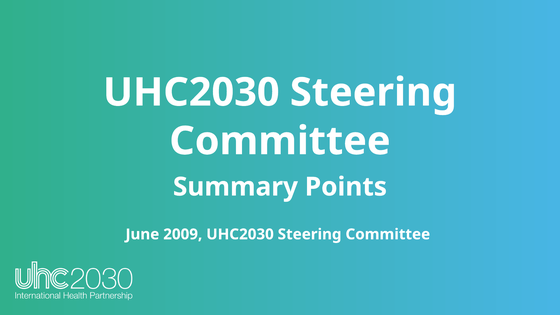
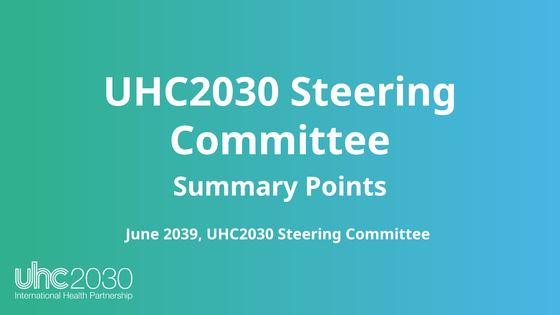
2009: 2009 -> 2039
